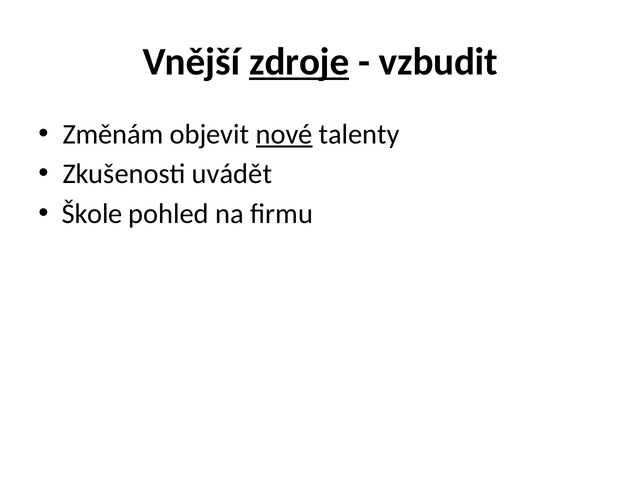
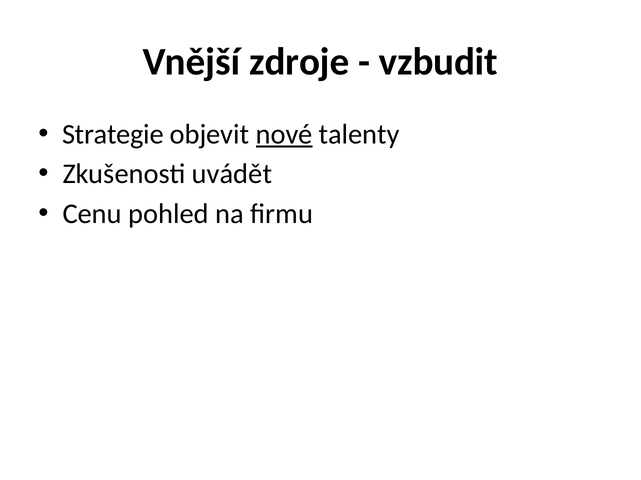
zdroje underline: present -> none
Změnám: Změnám -> Strategie
Škole: Škole -> Cenu
